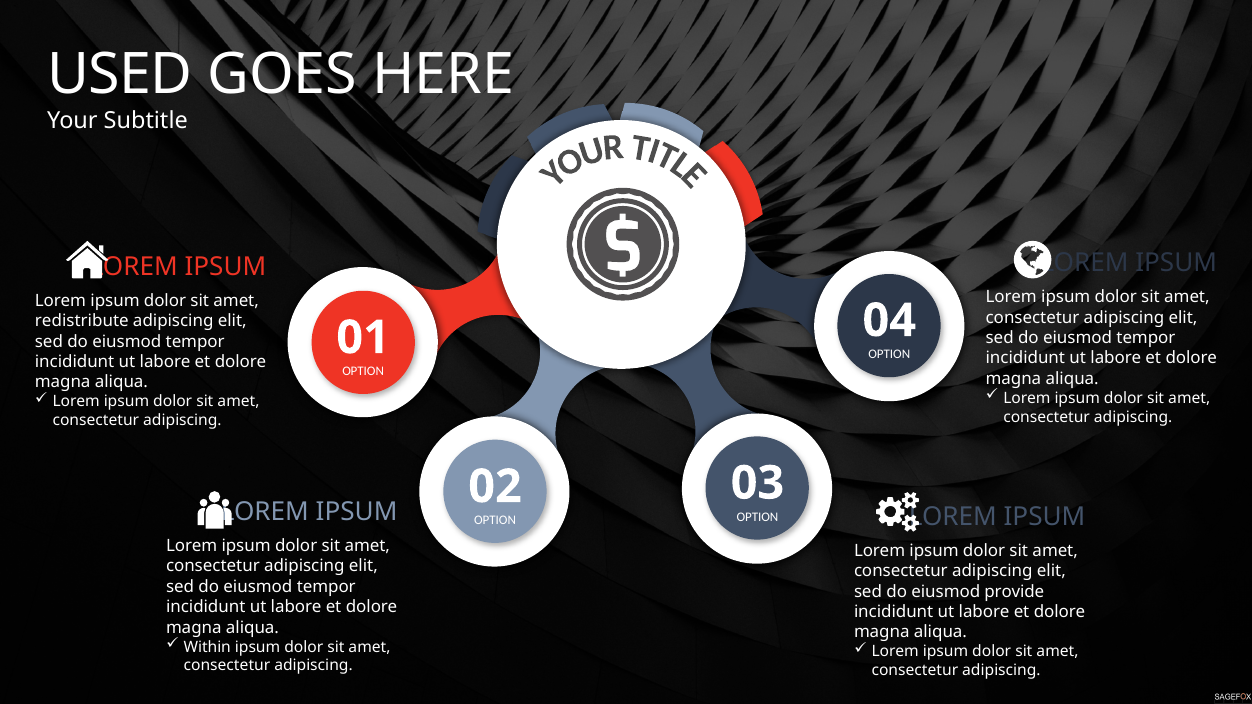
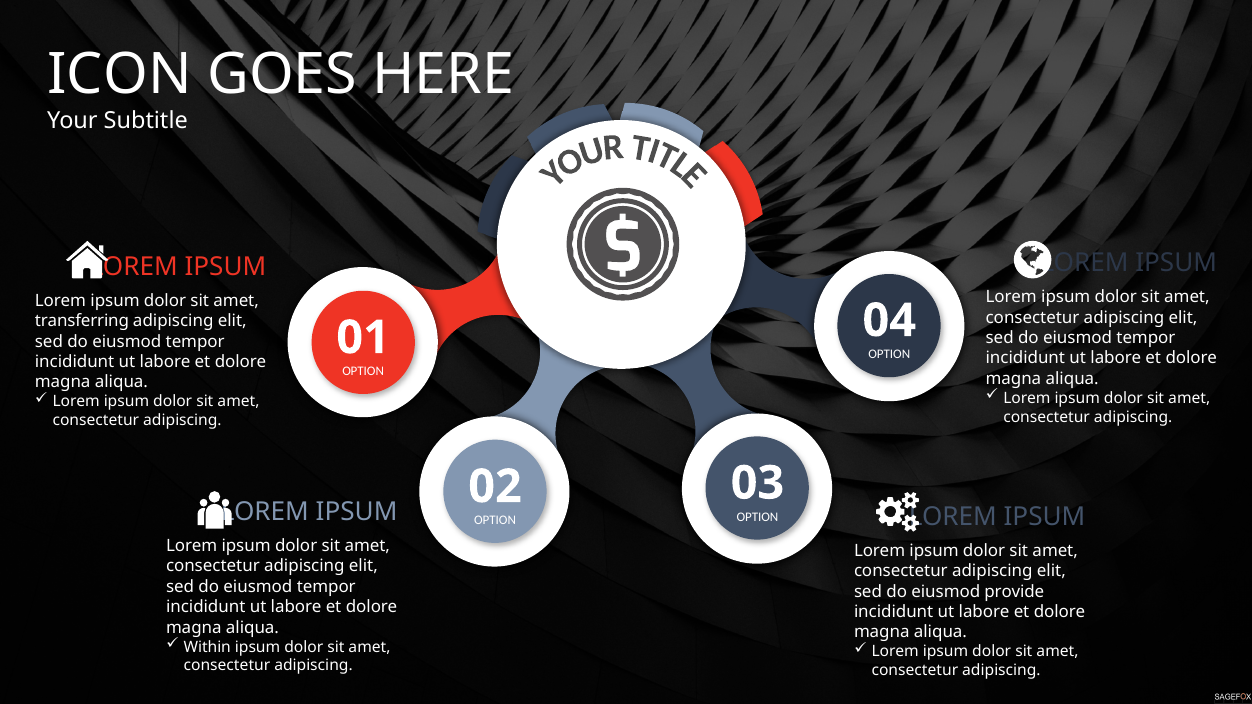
USED: USED -> ICON
redistribute: redistribute -> transferring
